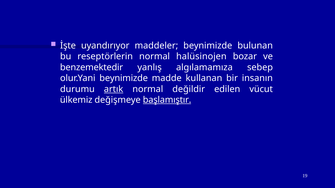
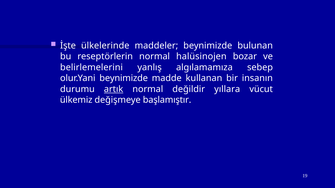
uyandırıyor: uyandırıyor -> ülkelerinde
benzemektedir: benzemektedir -> belirlemelerini
edilen: edilen -> yıllara
başlamıştır underline: present -> none
